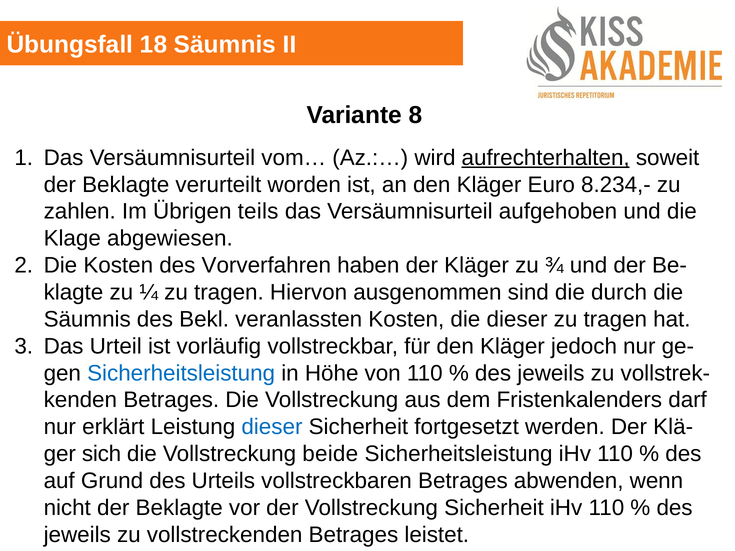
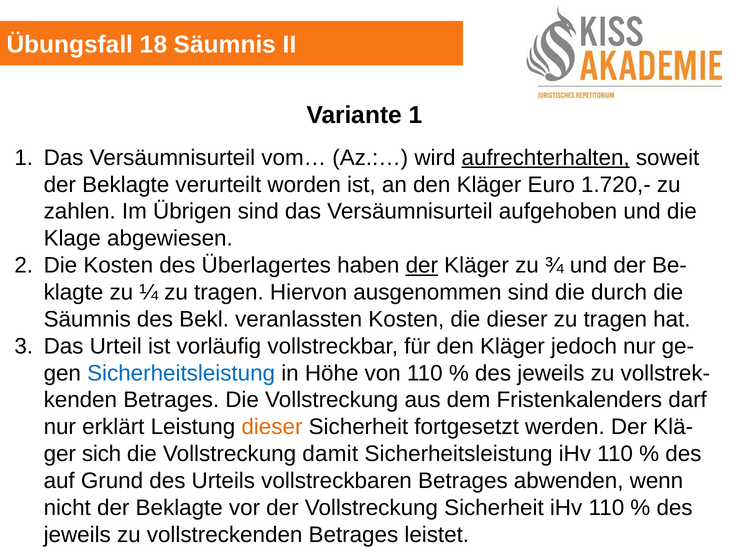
Variante 8: 8 -> 1
8.234,-: 8.234,- -> 1.720,-
Übrigen teils: teils -> sind
Vorverfahren: Vorverfahren -> Überlagertes
der at (422, 266) underline: none -> present
dieser at (272, 427) colour: blue -> orange
beide: beide -> damit
